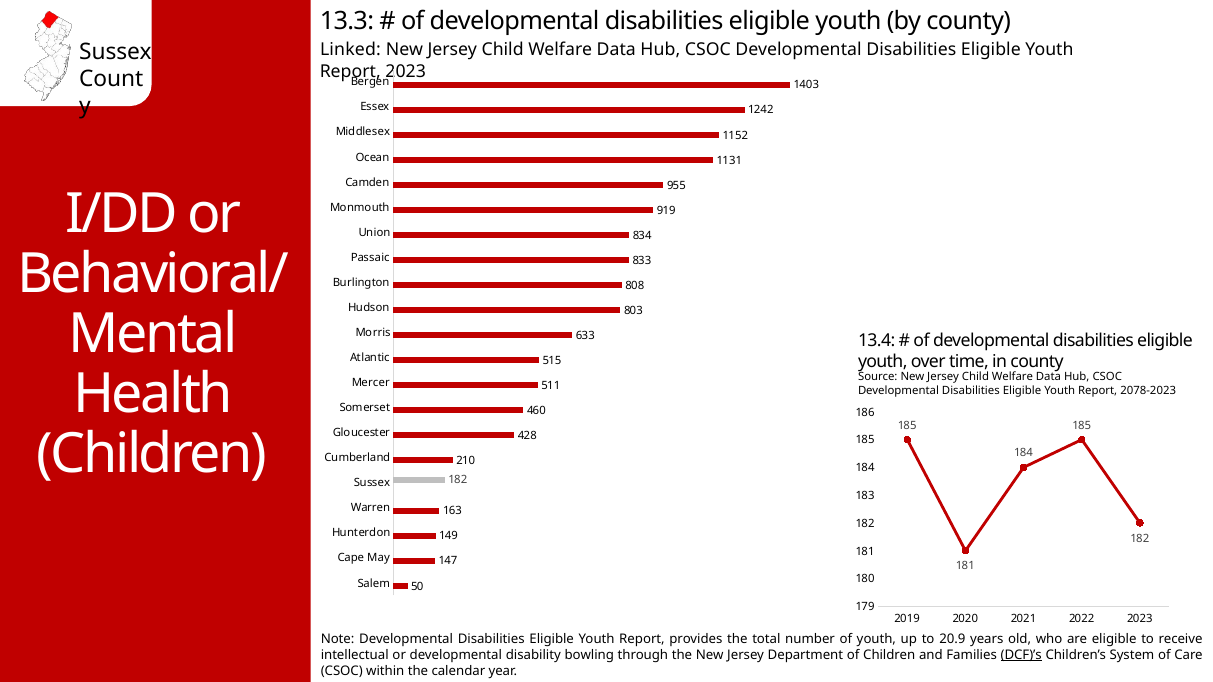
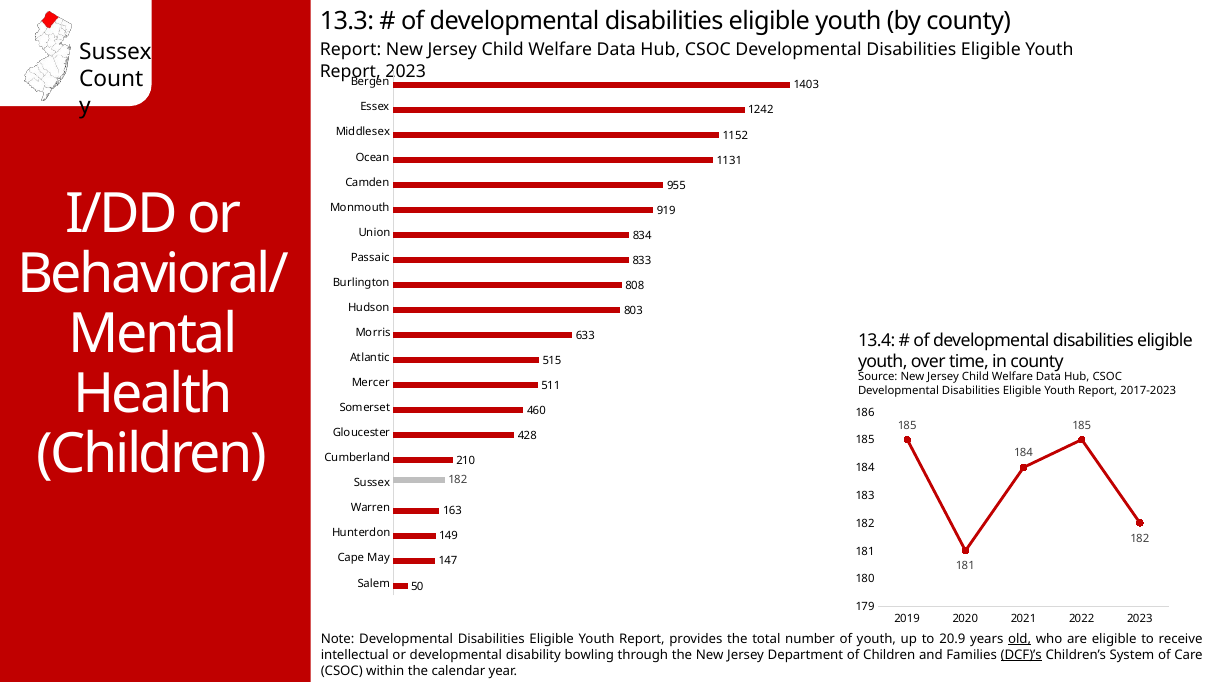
Linked at (350, 50): Linked -> Report
2078-2023: 2078-2023 -> 2017-2023
old underline: none -> present
